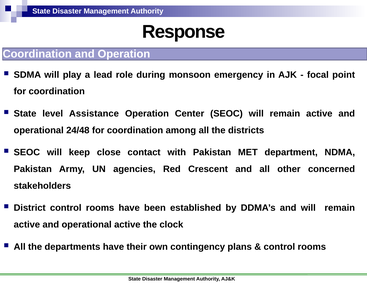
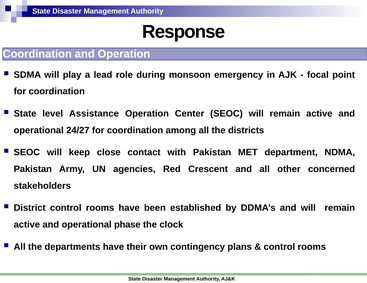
24/48: 24/48 -> 24/27
operational active: active -> phase
